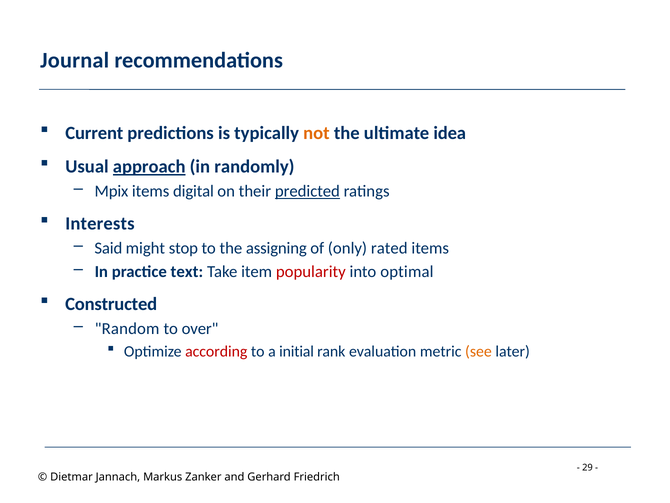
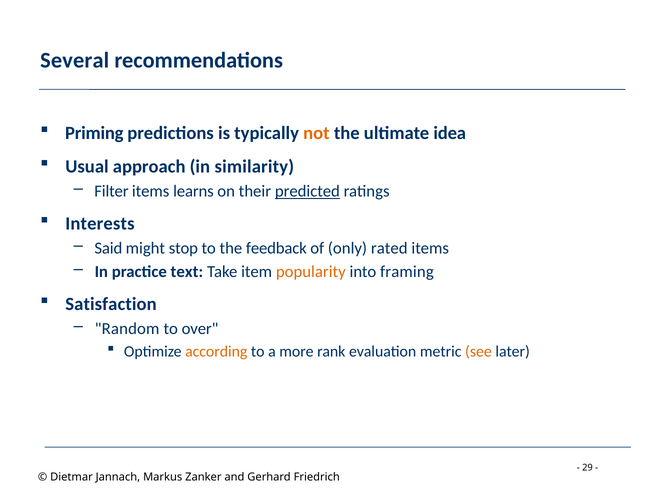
Journal: Journal -> Several
Current: Current -> Priming
approach underline: present -> none
randomly: randomly -> similarity
Mpix: Mpix -> Filter
digital: digital -> learns
assigning: assigning -> feedback
popularity colour: red -> orange
optimal: optimal -> framing
Constructed: Constructed -> Satisfaction
according colour: red -> orange
initial: initial -> more
